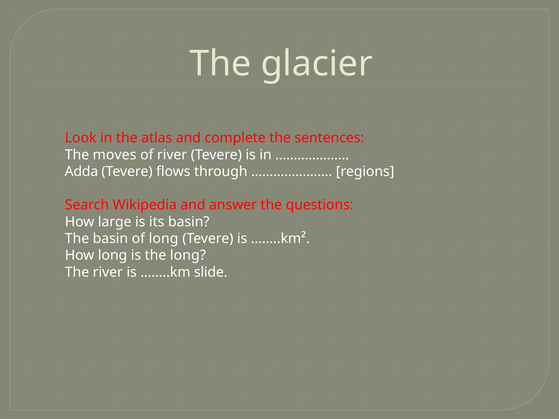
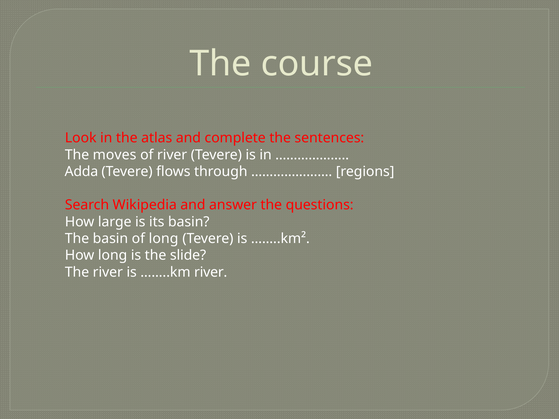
glacier: glacier -> course
the long: long -> slide
……..km slide: slide -> river
